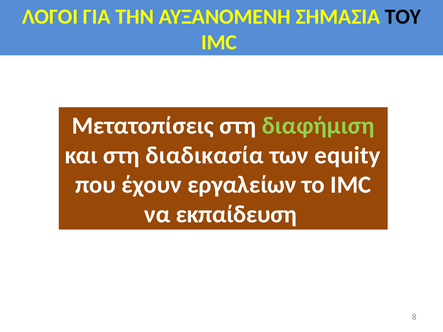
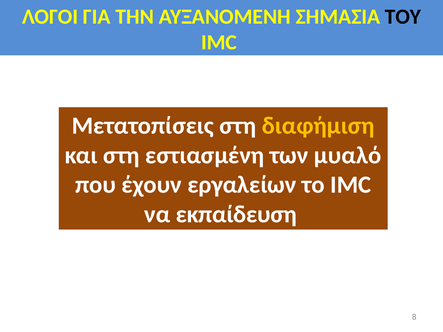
διαφήµιση colour: light green -> yellow
διαδικασία: διαδικασία -> εστιασμένη
equity: equity -> μυαλό
